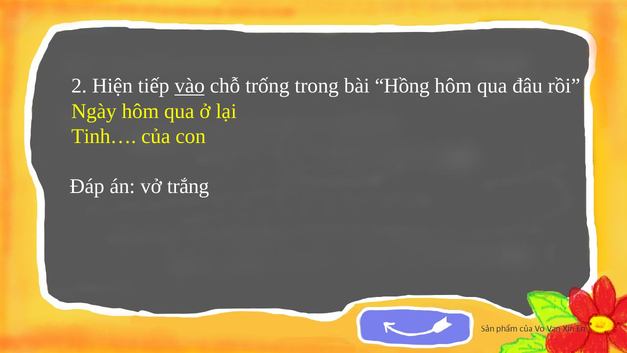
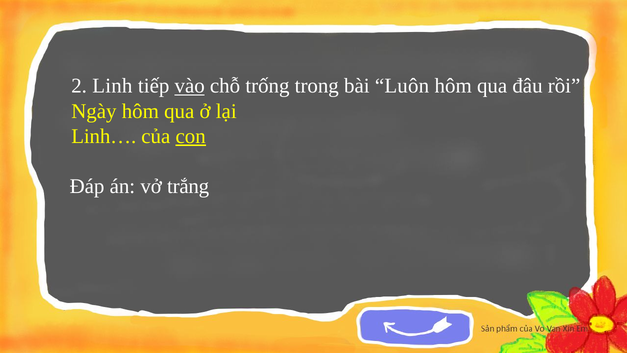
Hiện: Hiện -> Linh
Hồng: Hồng -> Luôn
Tinh…: Tinh… -> Linh…
con underline: none -> present
